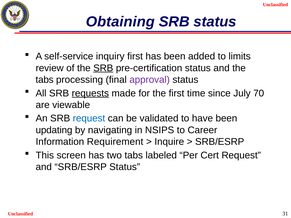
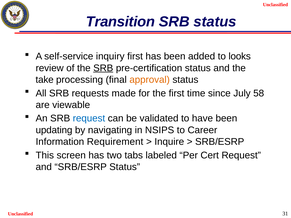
Obtaining: Obtaining -> Transition
limits: limits -> looks
tabs at (45, 80): tabs -> take
approval colour: purple -> orange
requests underline: present -> none
70: 70 -> 58
